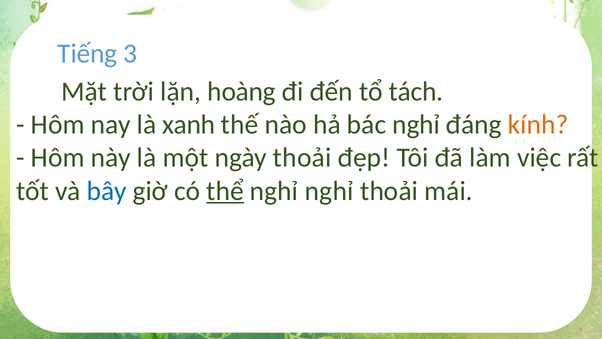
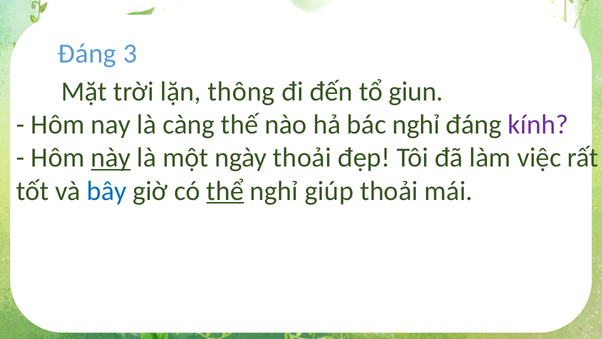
Tiếng at (87, 53): Tiếng -> Đáng
hoàng: hoàng -> thông
tách: tách -> giun
xanh: xanh -> càng
kính colour: orange -> purple
này underline: none -> present
nghỉ nghỉ: nghỉ -> giúp
